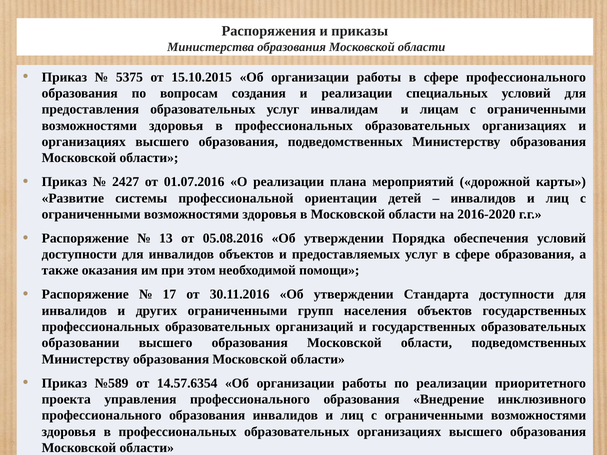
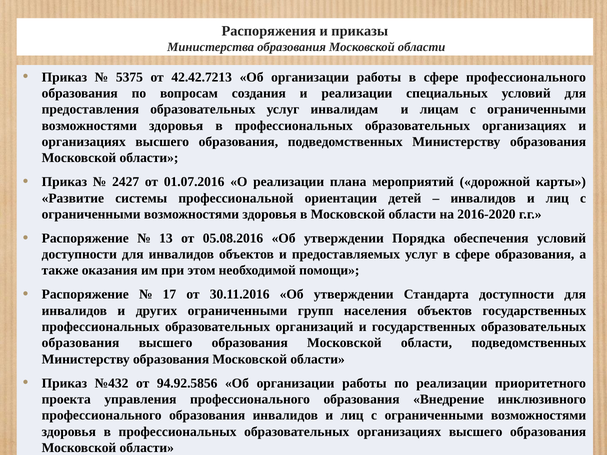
15.10.2015: 15.10.2015 -> 42.42.7213
образовании at (81, 343): образовании -> образования
№589: №589 -> №432
14.57.6354: 14.57.6354 -> 94.92.5856
